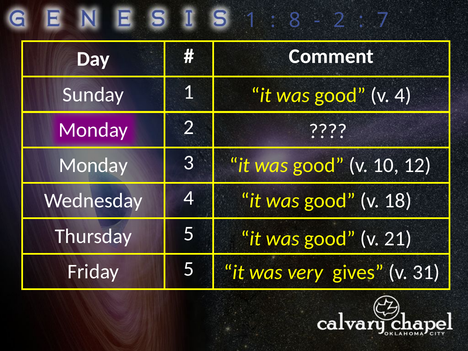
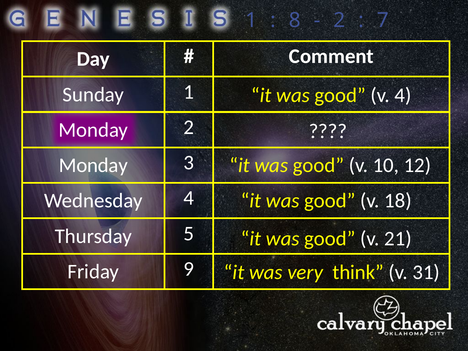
Friday 5: 5 -> 9
gives: gives -> think
